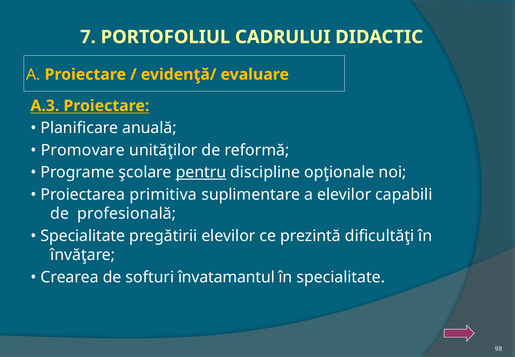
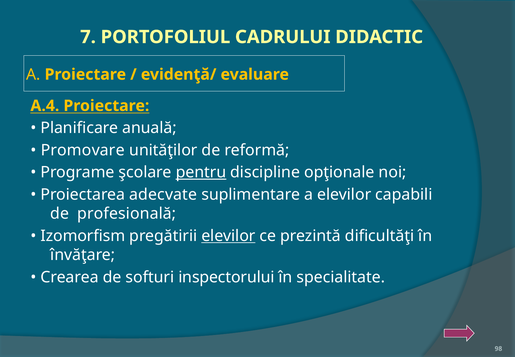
A.3: A.3 -> A.4
primitiva: primitiva -> adecvate
Specialitate at (83, 236): Specialitate -> Izomorfism
elevilor at (228, 236) underline: none -> present
învatamantul: învatamantul -> inspectorului
